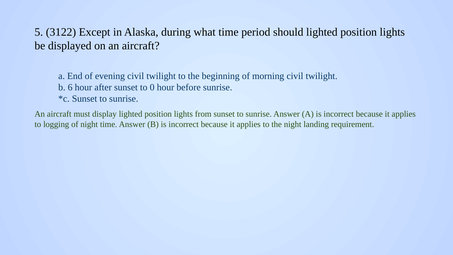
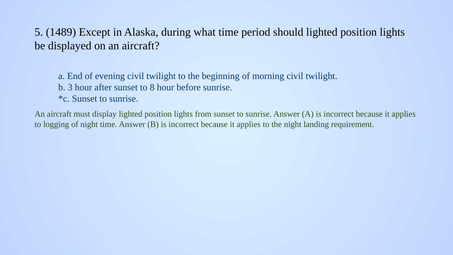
3122: 3122 -> 1489
6: 6 -> 3
0: 0 -> 8
